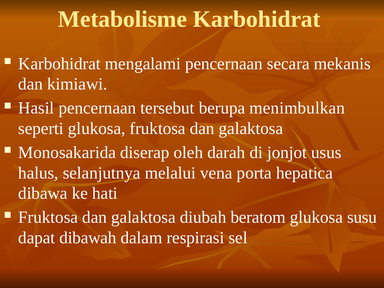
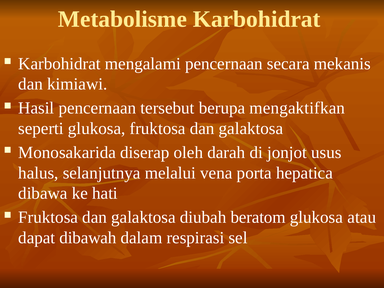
menimbulkan: menimbulkan -> mengaktifkan
susu: susu -> atau
